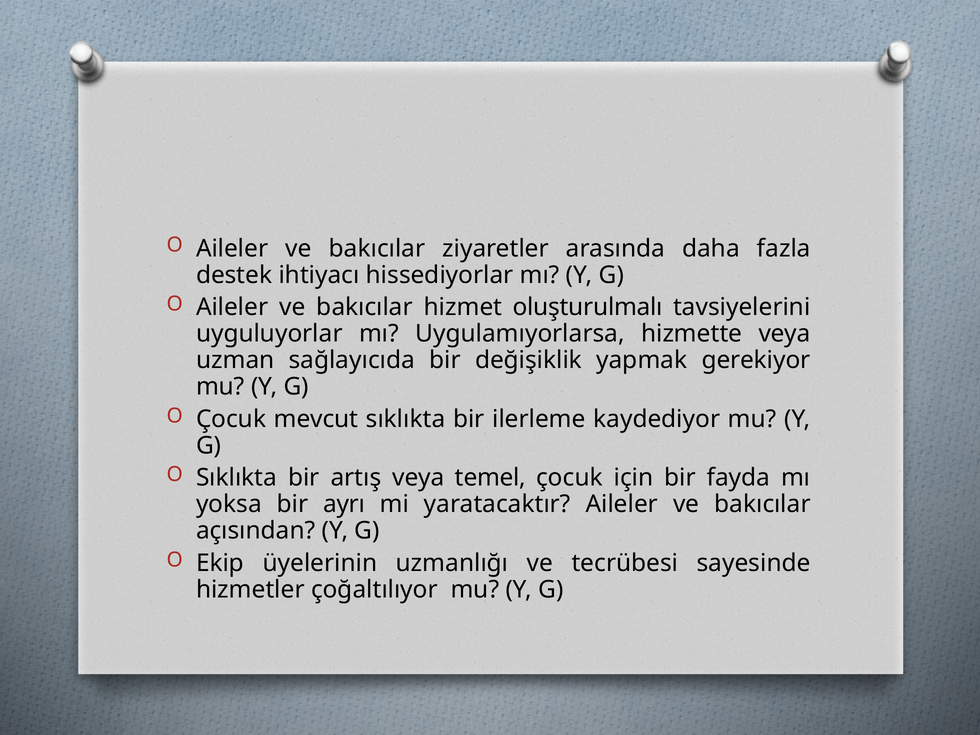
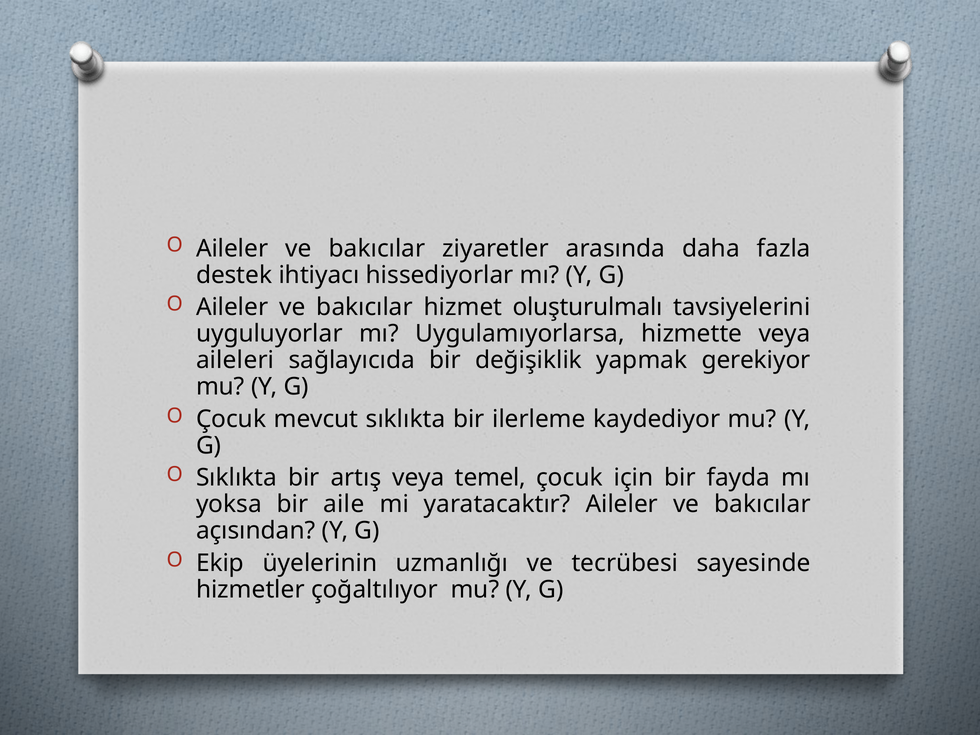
uzman: uzman -> aileleri
ayrı: ayrı -> aile
